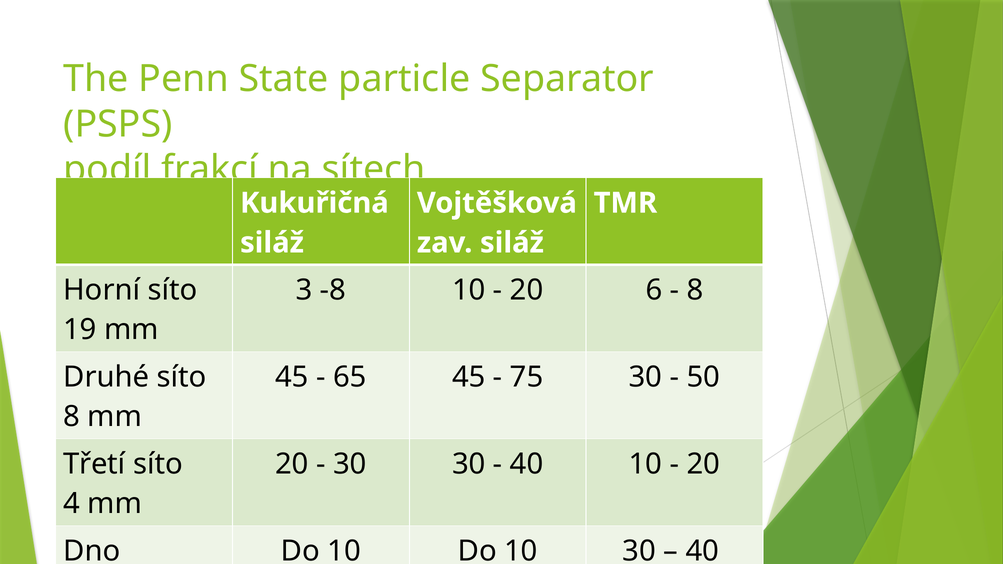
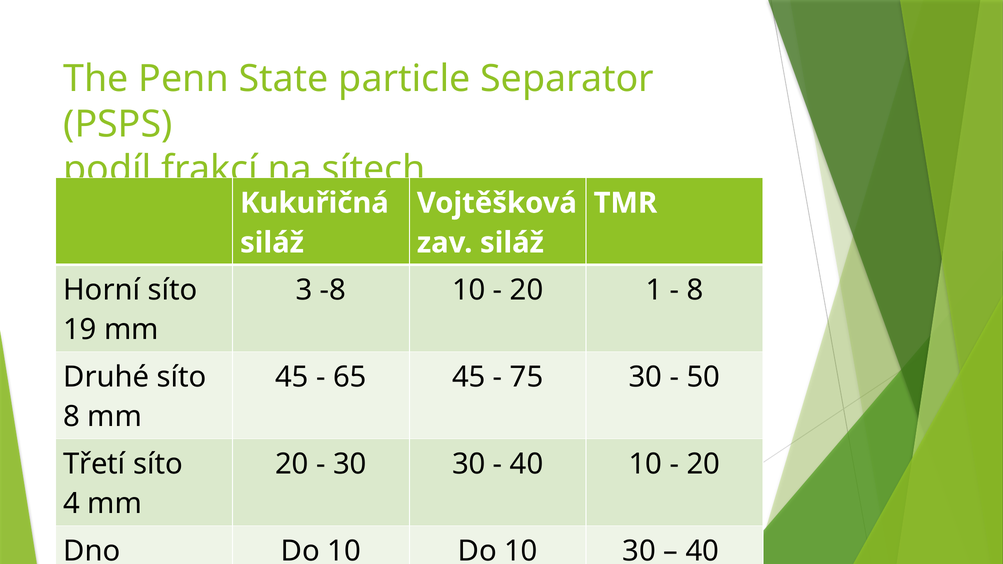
6: 6 -> 1
